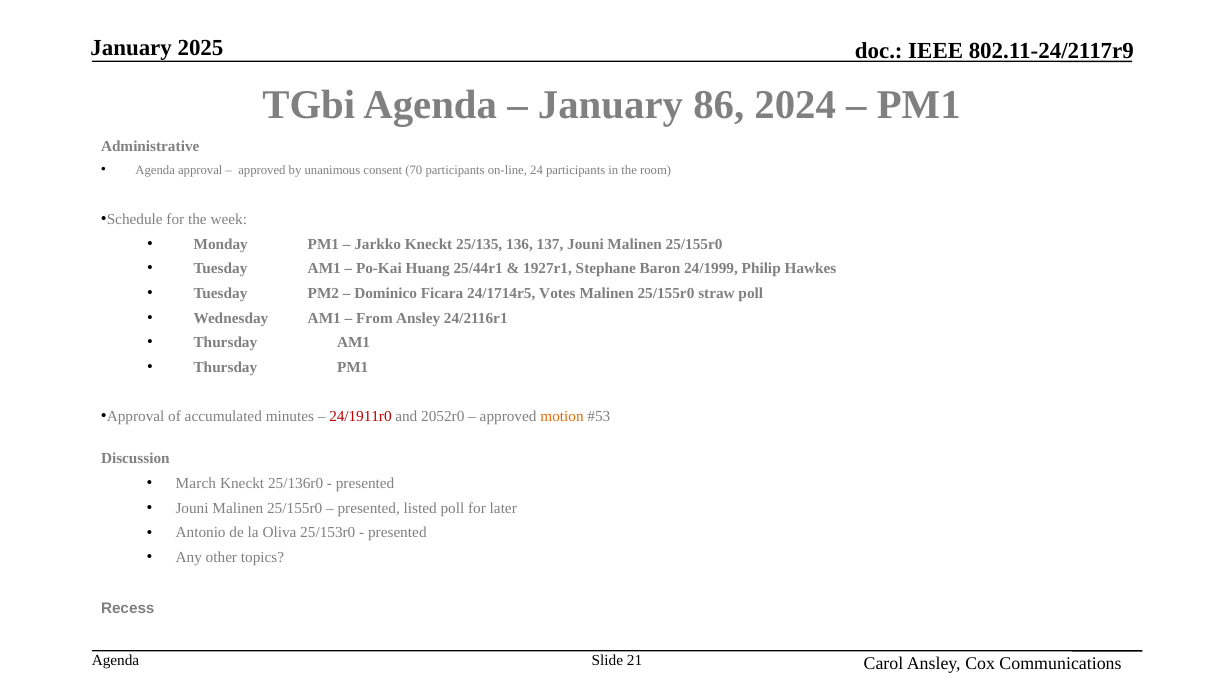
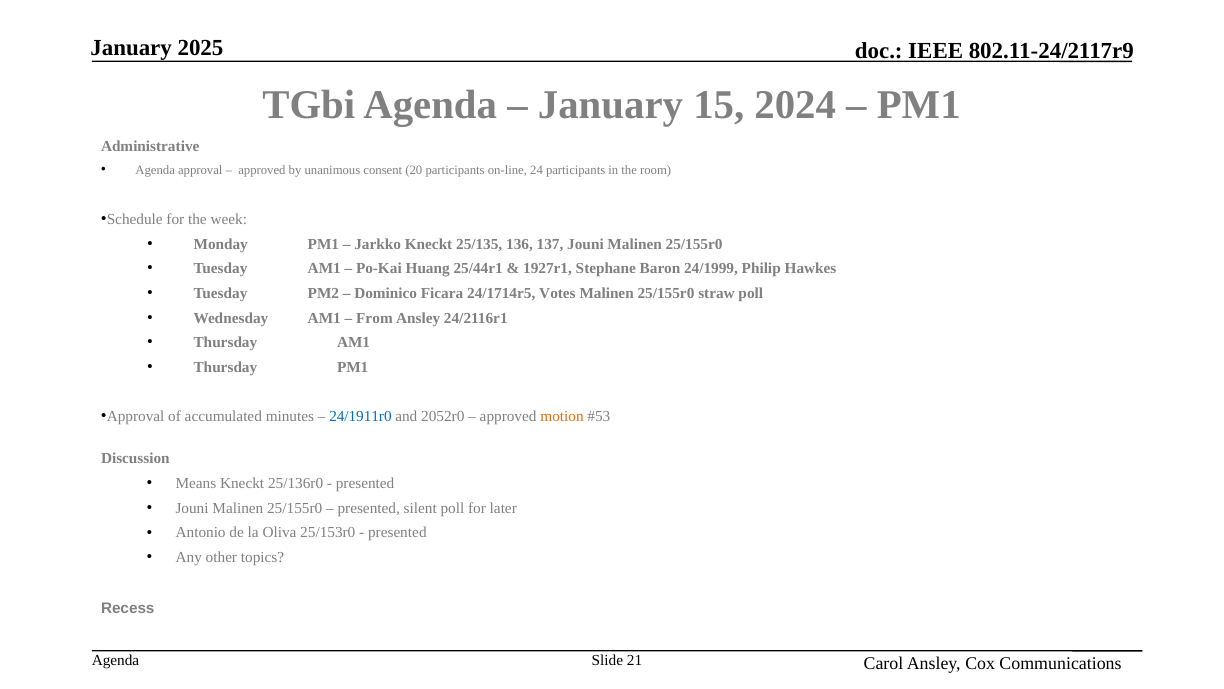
86: 86 -> 15
70: 70 -> 20
24/1911r0 colour: red -> blue
March: March -> Means
listed: listed -> silent
